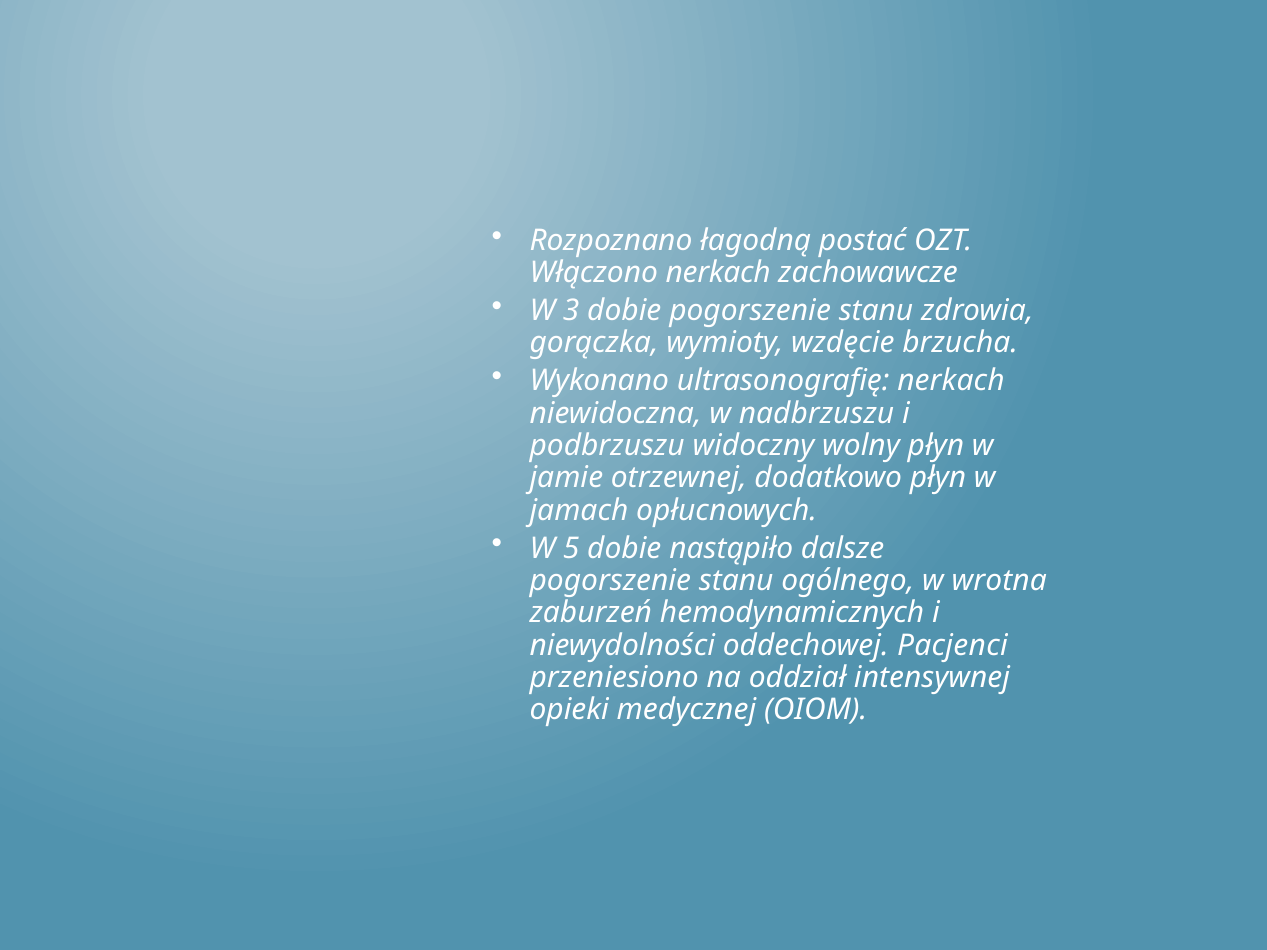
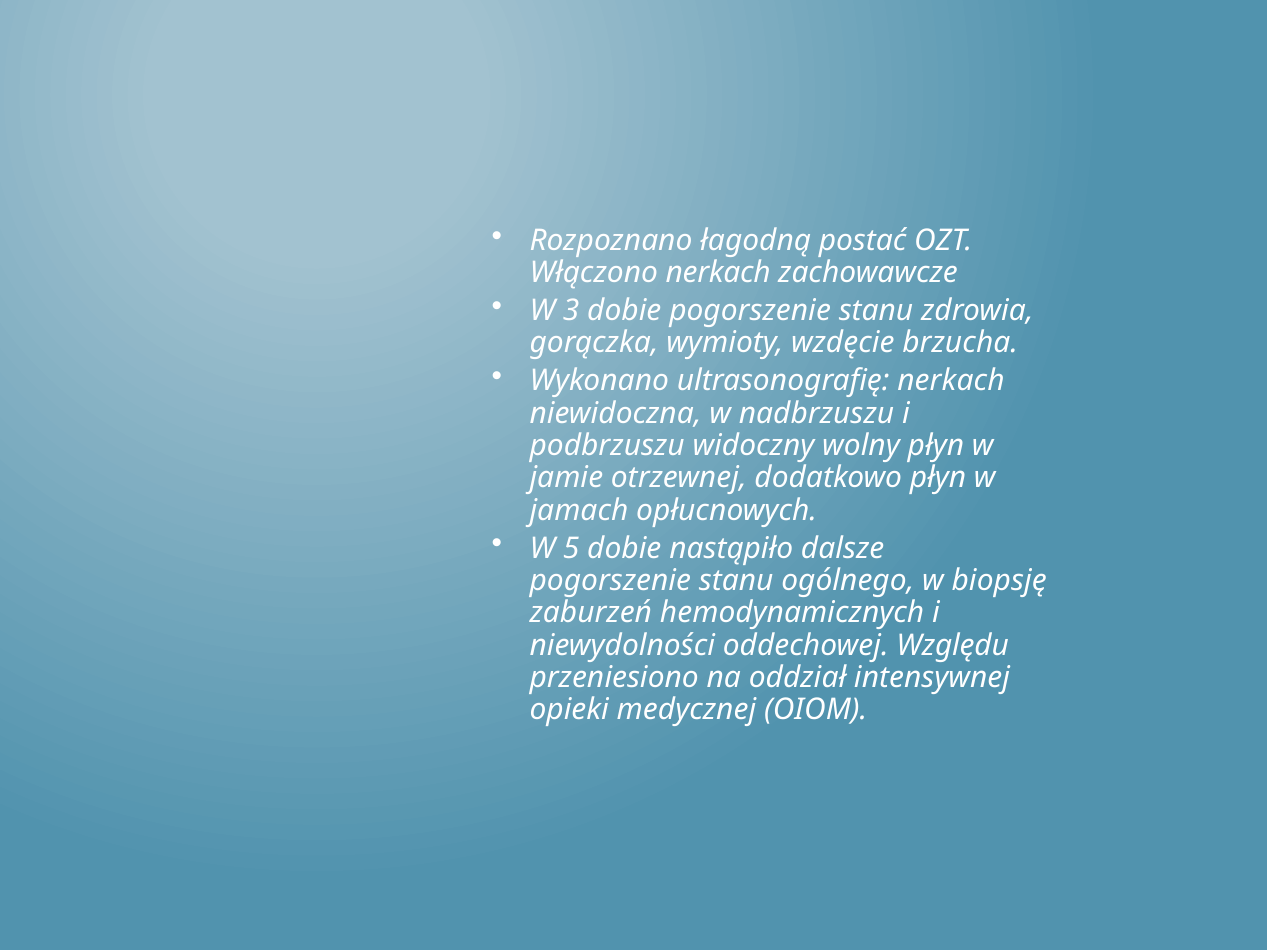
wrotna: wrotna -> biopsję
Pacjenci: Pacjenci -> Względu
